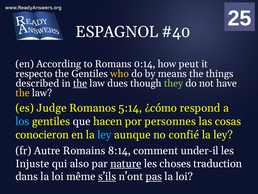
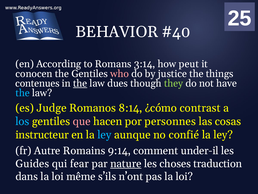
ESPAGNOL: ESPAGNOL -> BEHAVIOR
0:14: 0:14 -> 3:14
respecto: respecto -> conocen
who colour: yellow -> pink
means: means -> justice
described: described -> contenues
the at (23, 93) colour: yellow -> light blue
5:14: 5:14 -> 8:14
respond: respond -> contrast
que colour: white -> pink
conocieron: conocieron -> instructeur
8:14: 8:14 -> 9:14
Injuste: Injuste -> Guides
also: also -> fear
s’ils underline: present -> none
pas underline: present -> none
